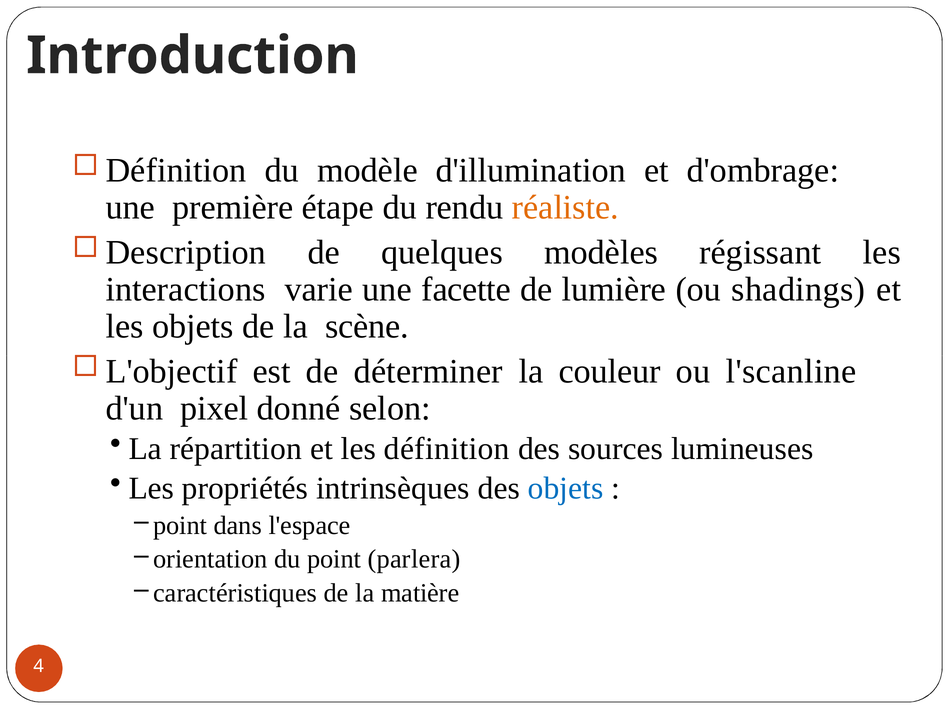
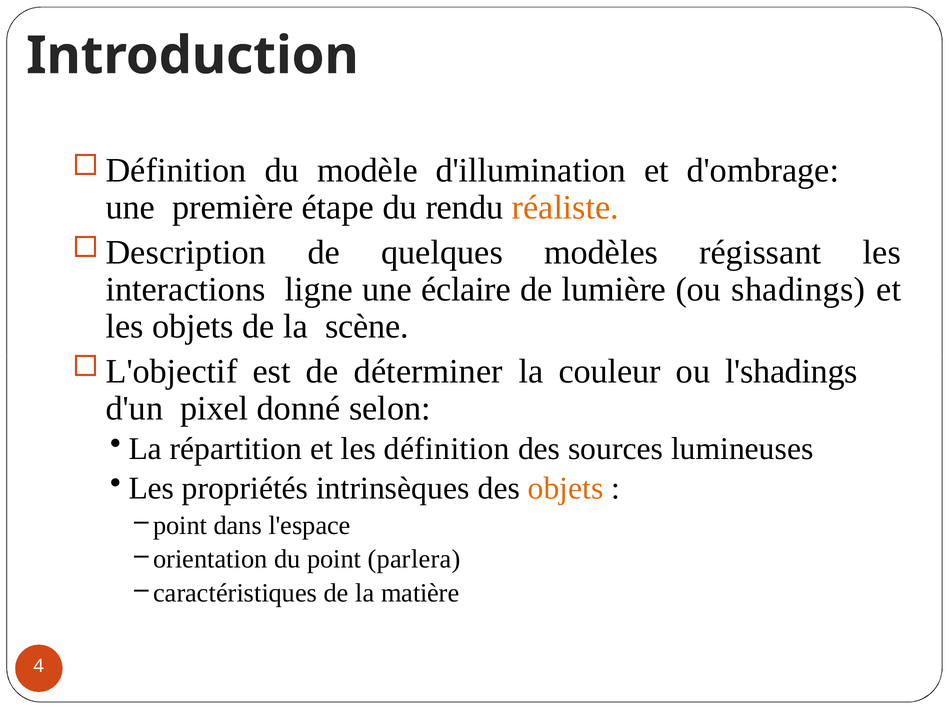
varie: varie -> ligne
facette: facette -> éclaire
l'scanline: l'scanline -> l'shadings
objets at (566, 488) colour: blue -> orange
